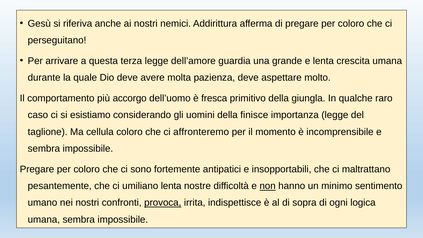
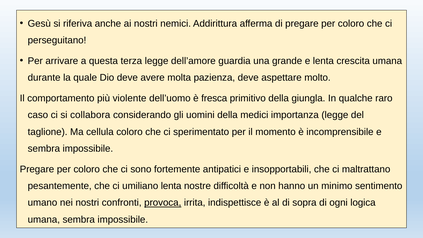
accorgo: accorgo -> violente
esistiamo: esistiamo -> collabora
finisce: finisce -> medici
affronteremo: affronteremo -> sperimentato
non underline: present -> none
